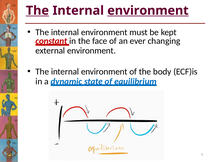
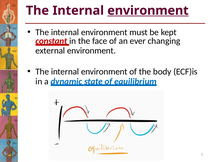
The at (37, 11) underline: present -> none
